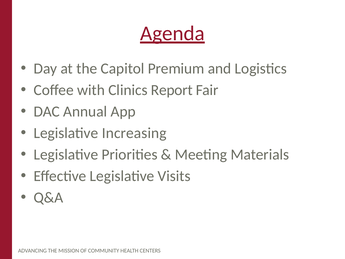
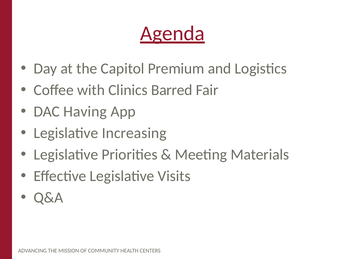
Report: Report -> Barred
Annual: Annual -> Having
